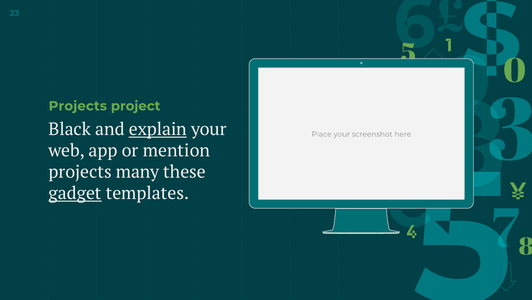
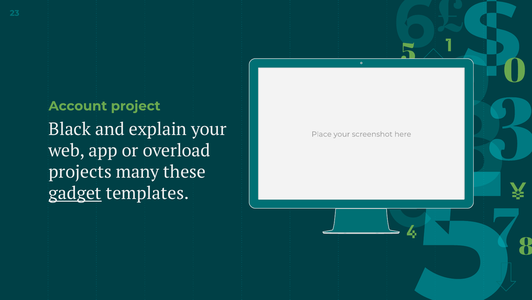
Projects at (78, 106): Projects -> Account
explain underline: present -> none
mention: mention -> overload
